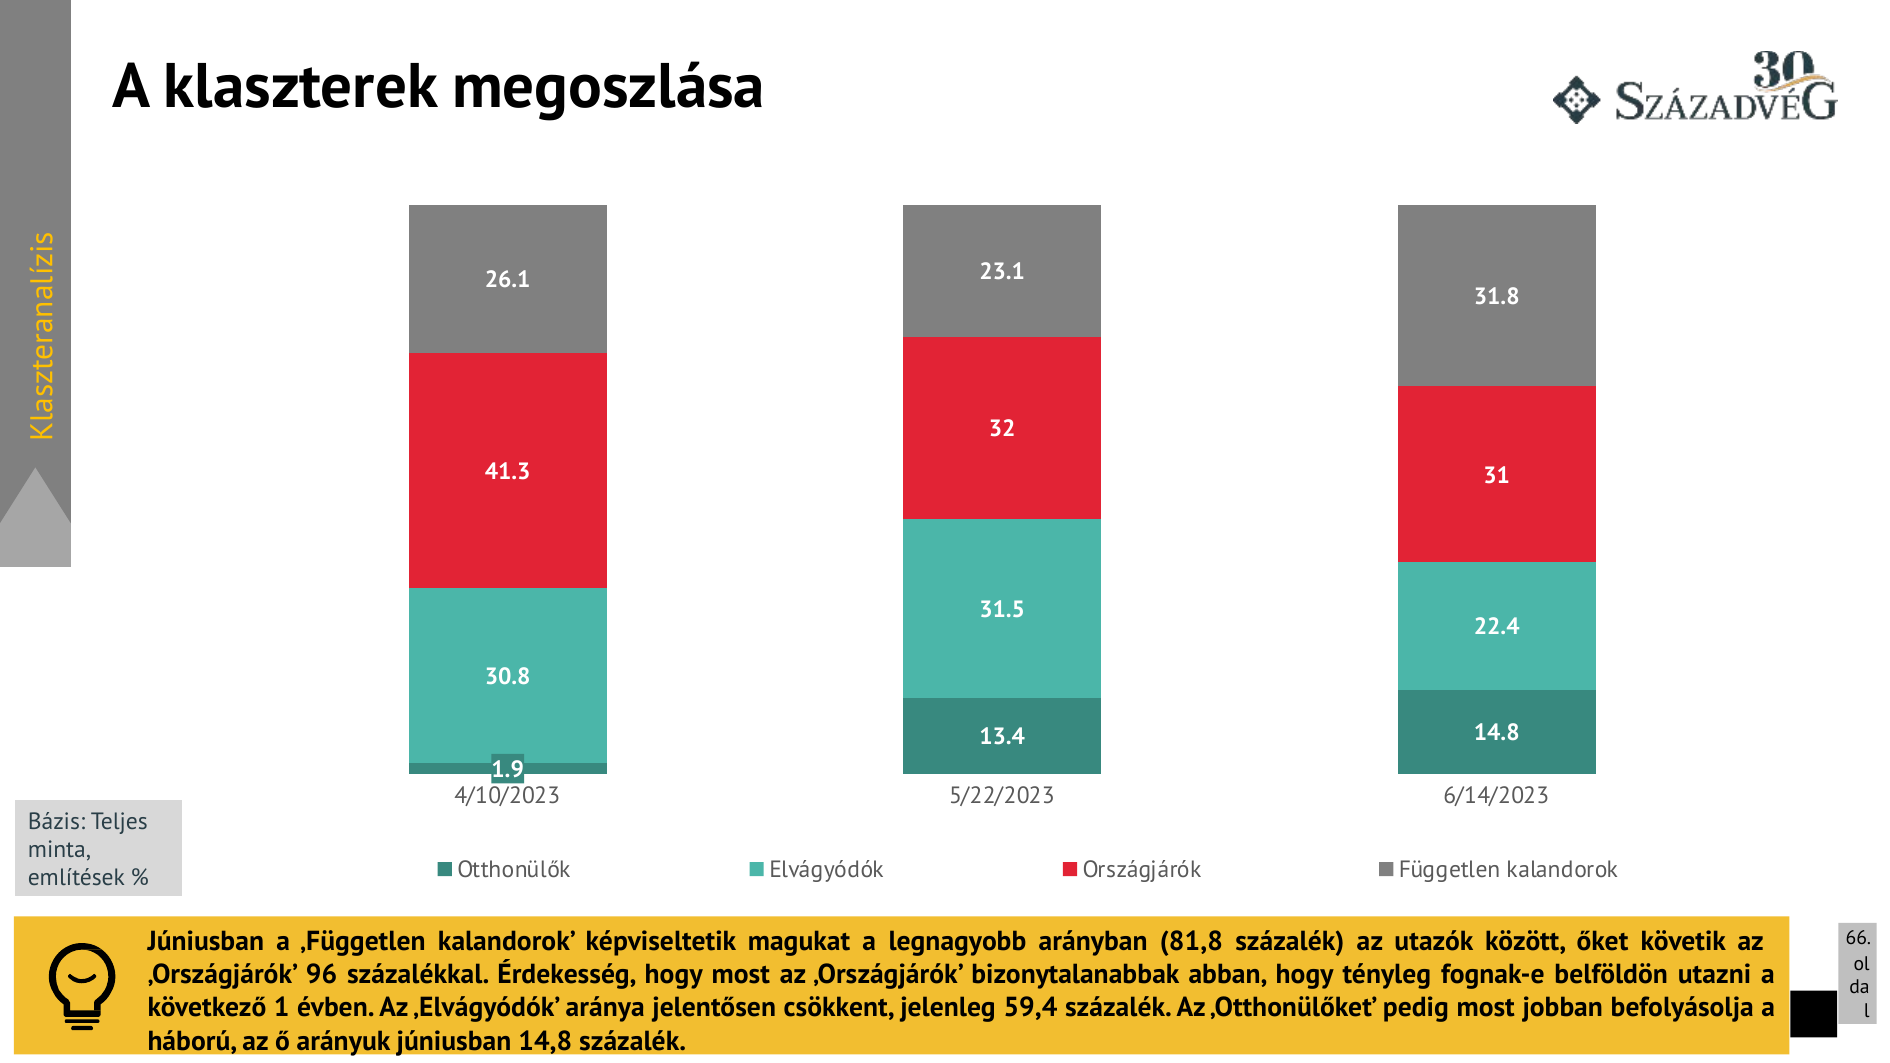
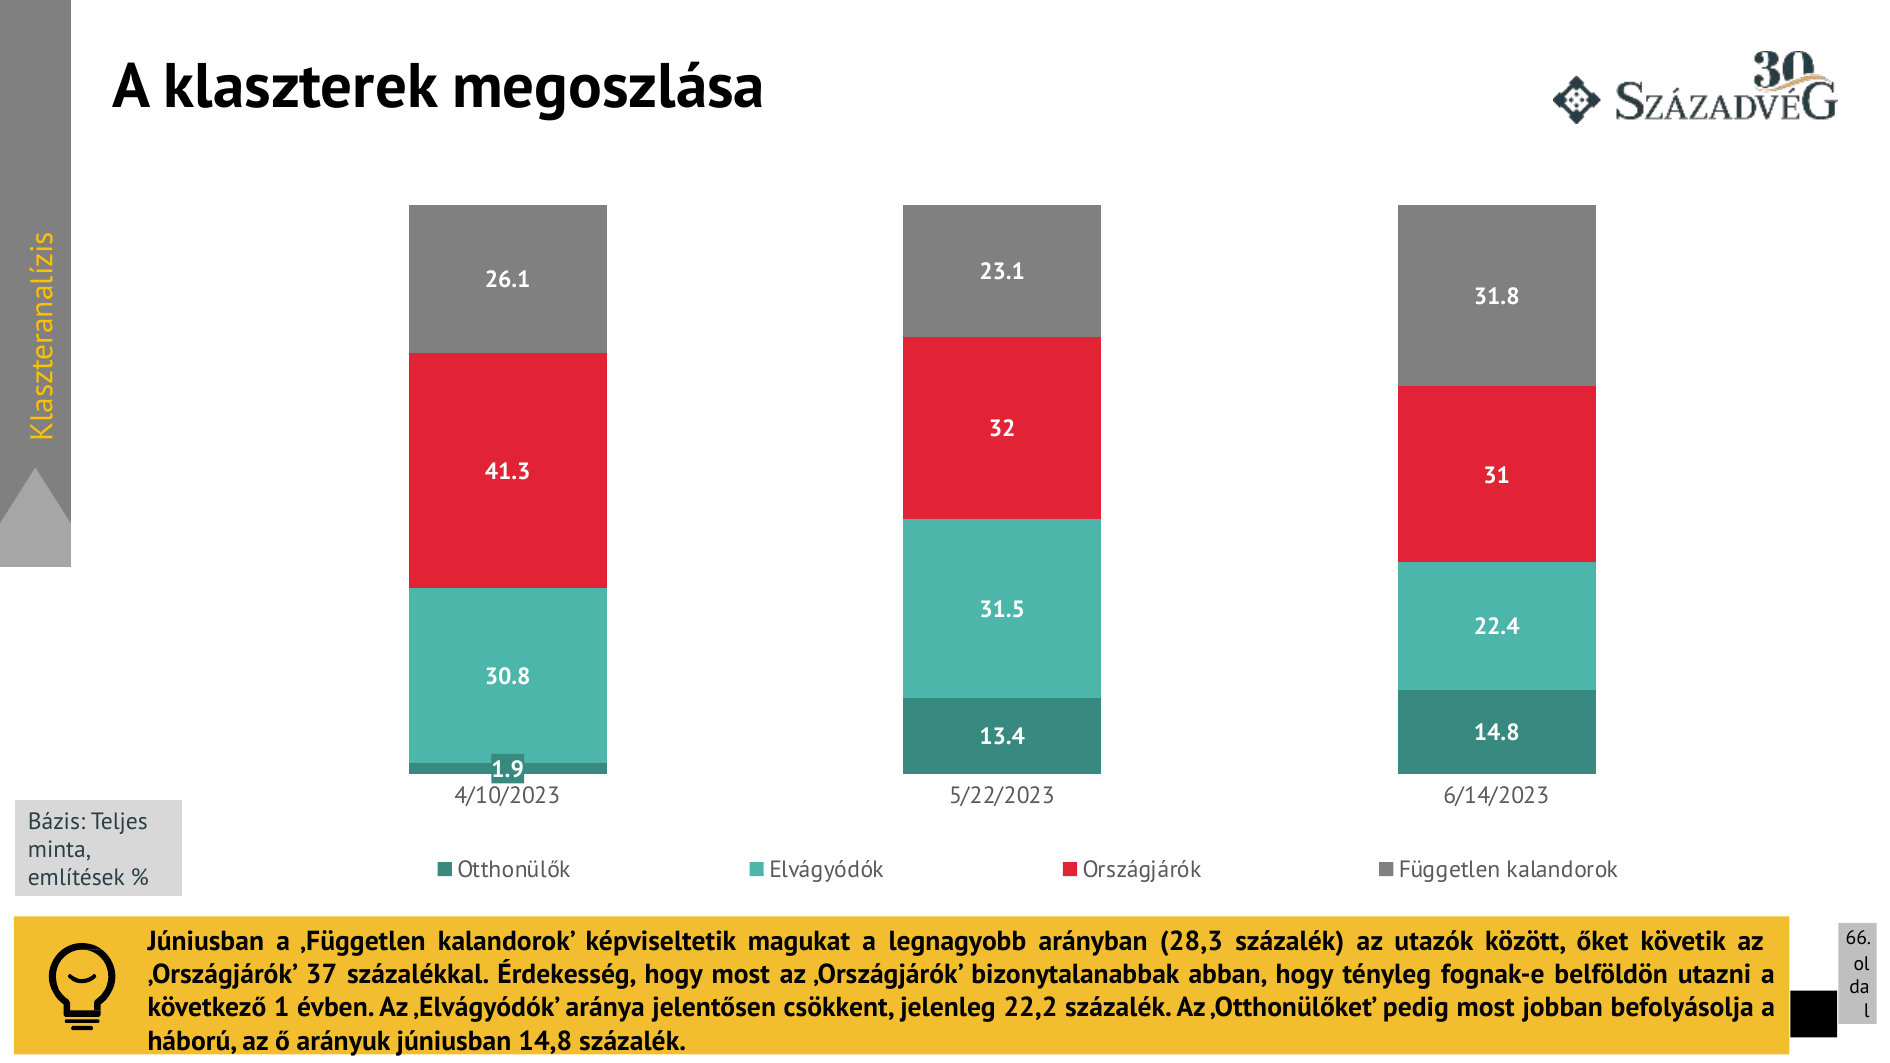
81,8: 81,8 -> 28,3
96: 96 -> 37
59,4: 59,4 -> 22,2
